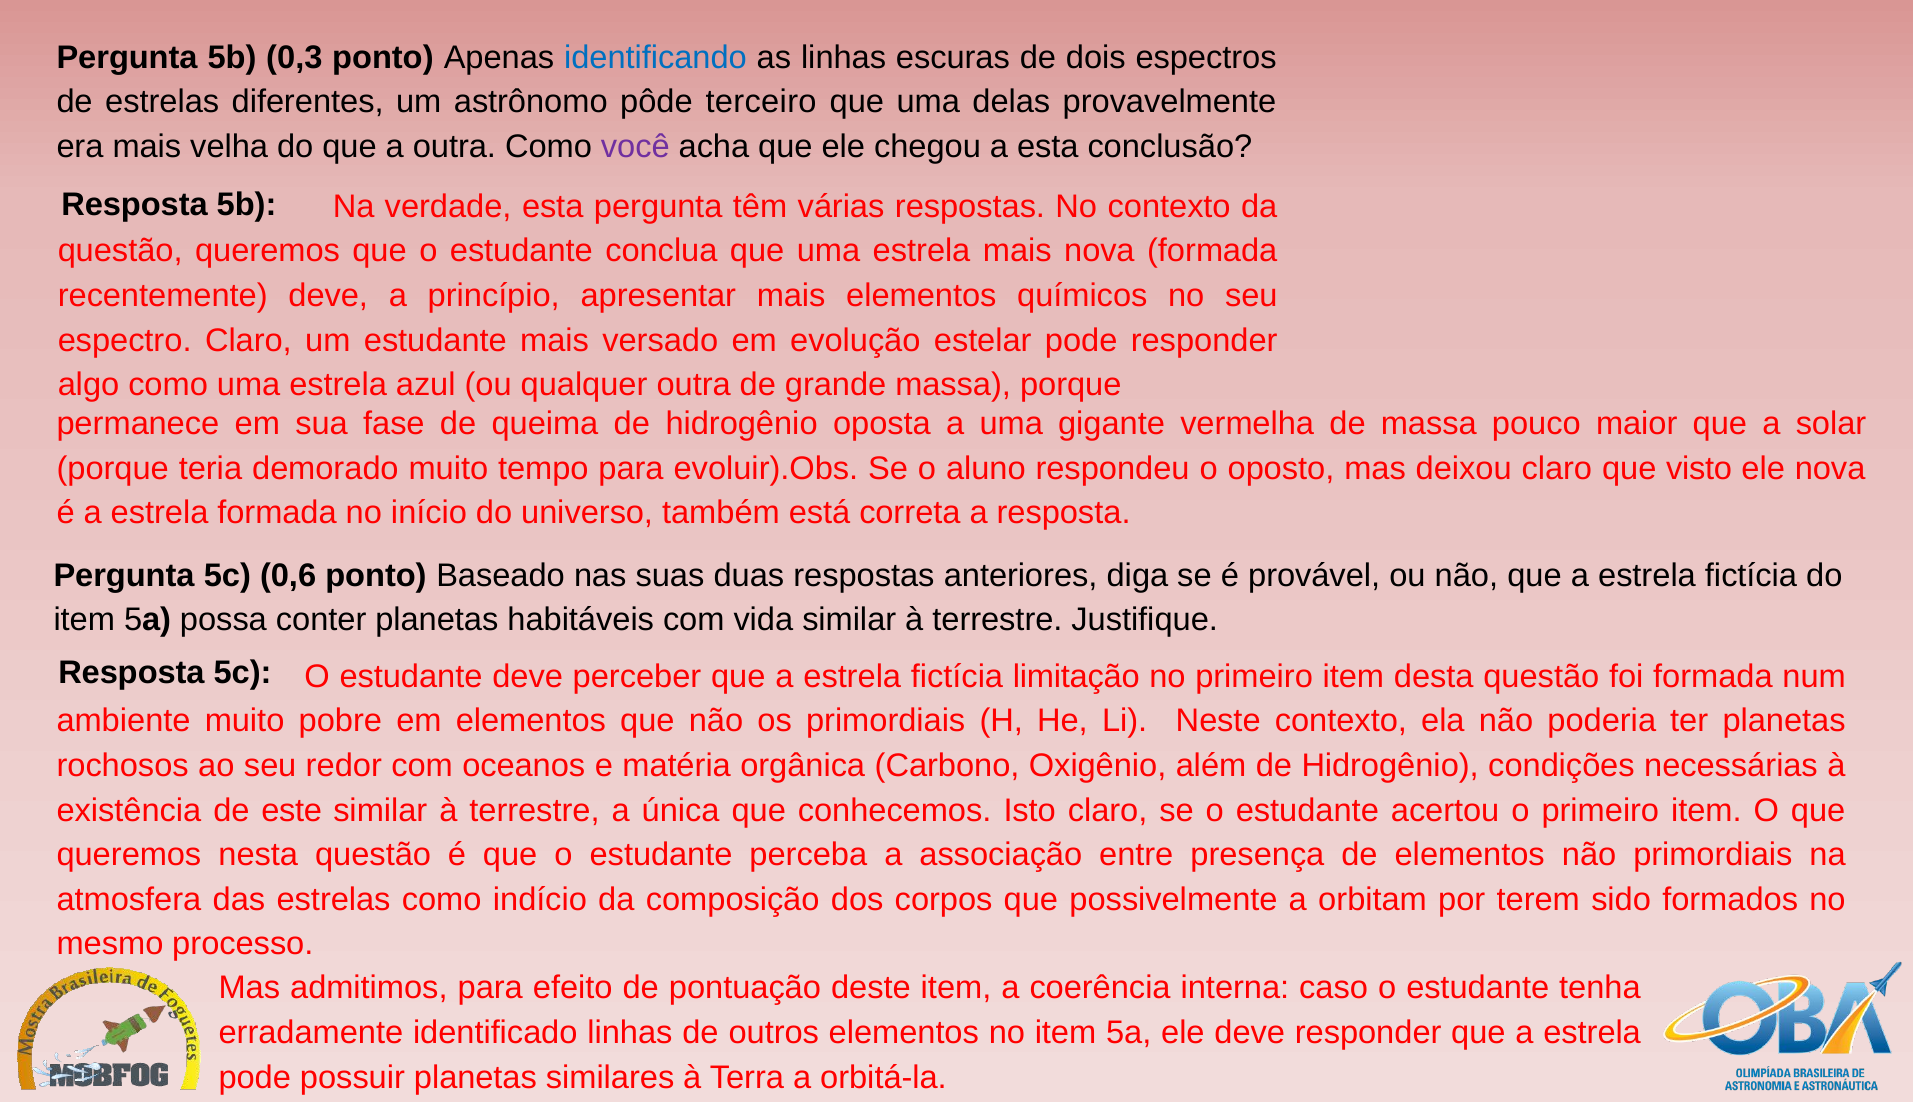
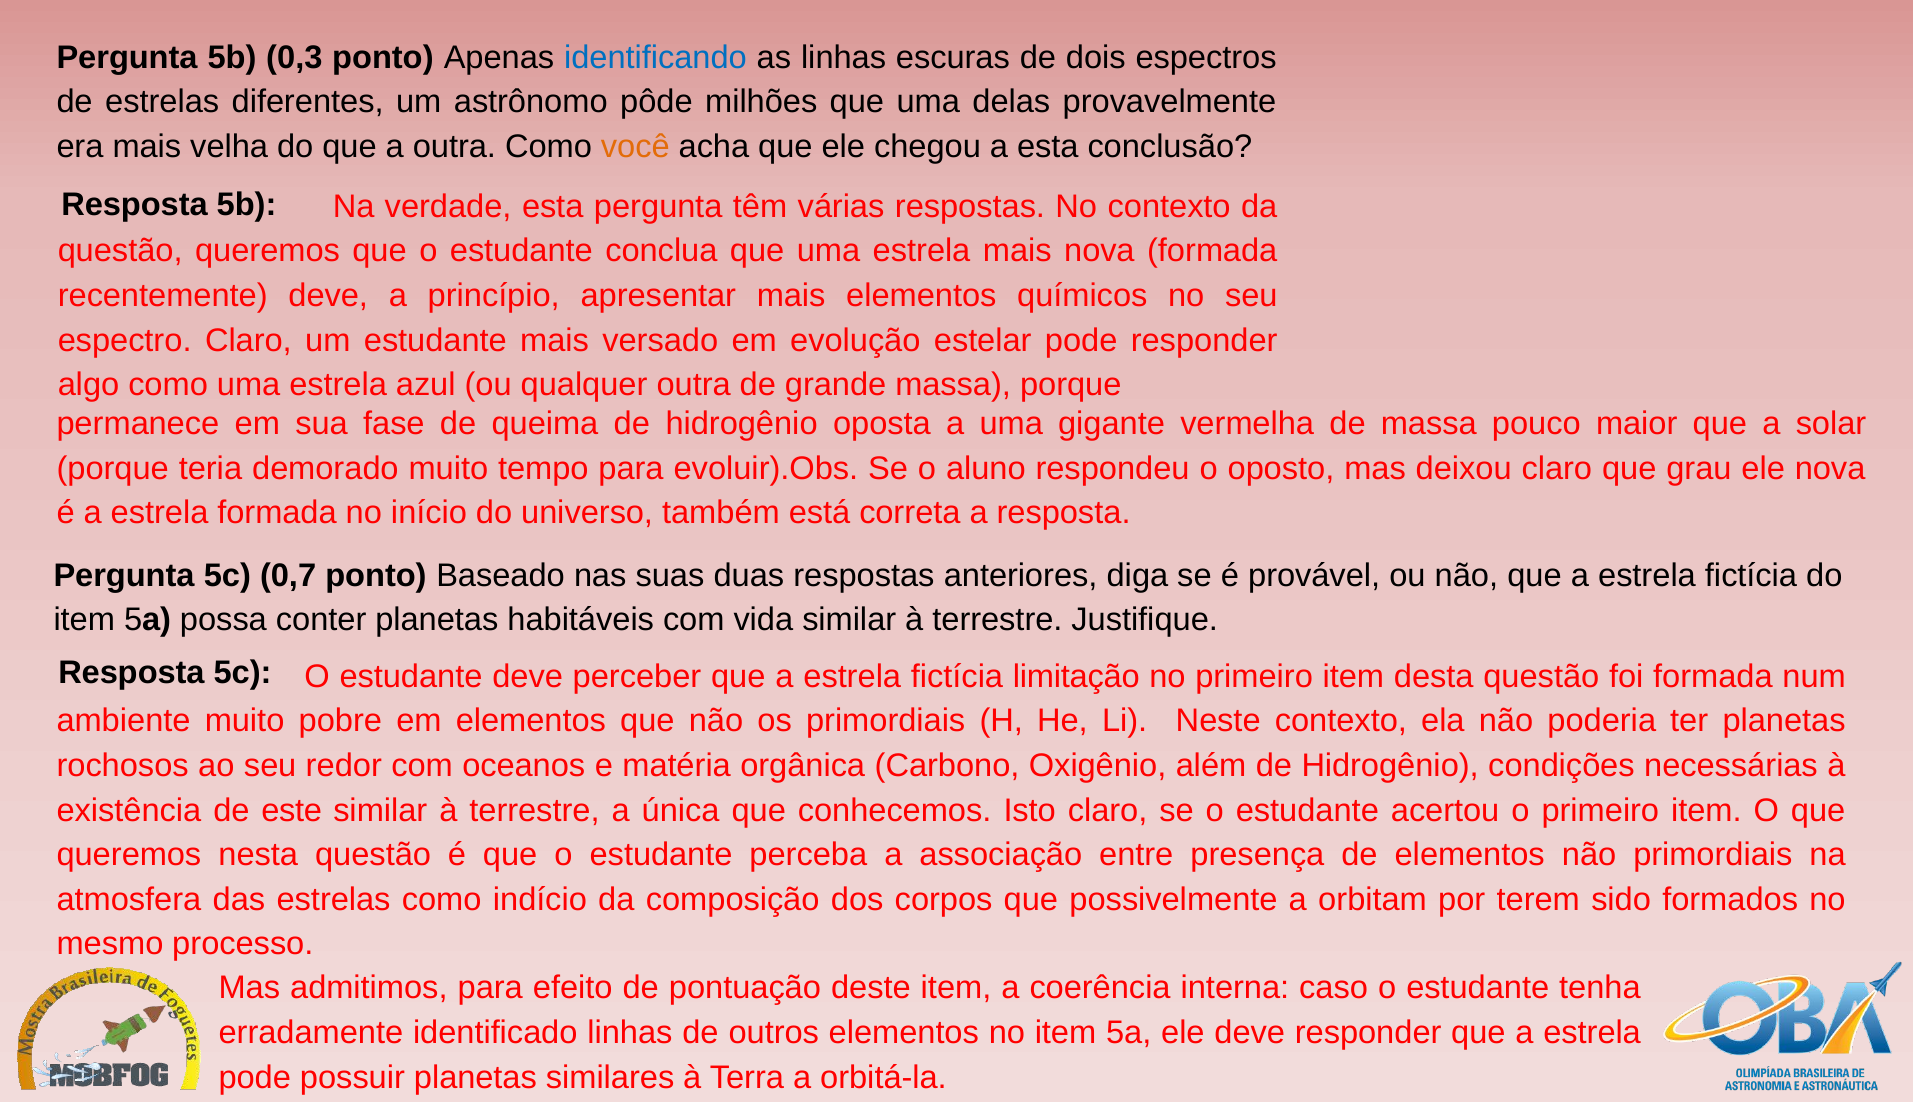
terceiro: terceiro -> milhões
você colour: purple -> orange
visto: visto -> grau
0,6: 0,6 -> 0,7
